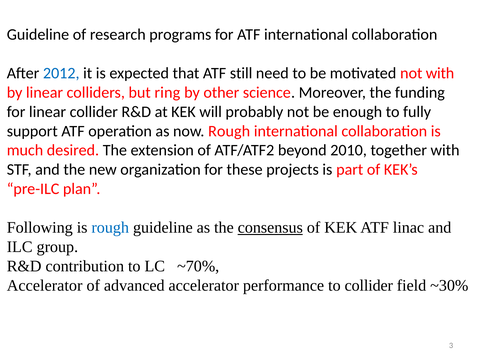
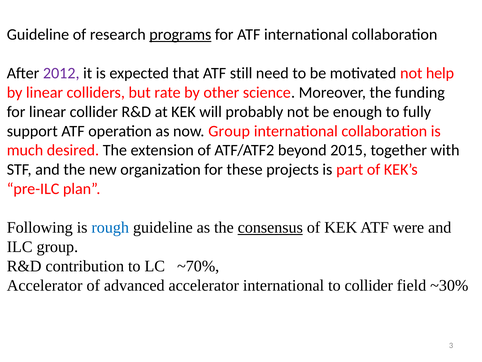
programs underline: none -> present
2012 colour: blue -> purple
not with: with -> help
ring: ring -> rate
now Rough: Rough -> Group
2010: 2010 -> 2015
linac: linac -> were
accelerator performance: performance -> international
